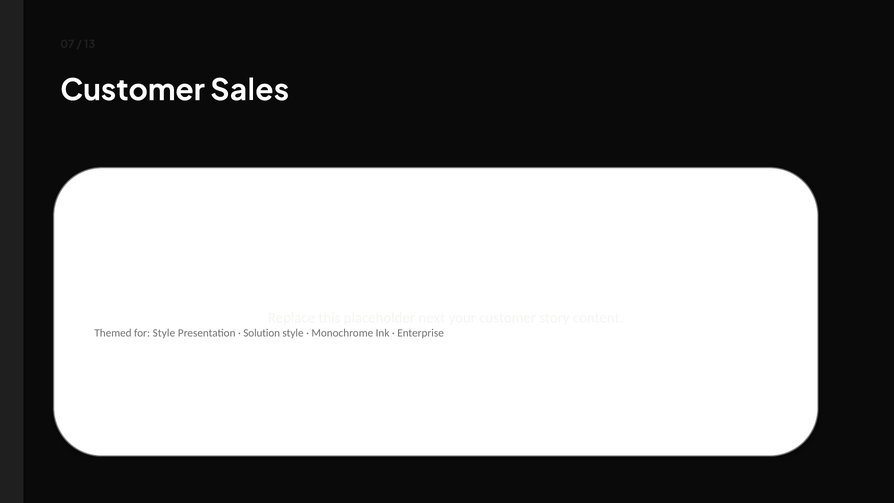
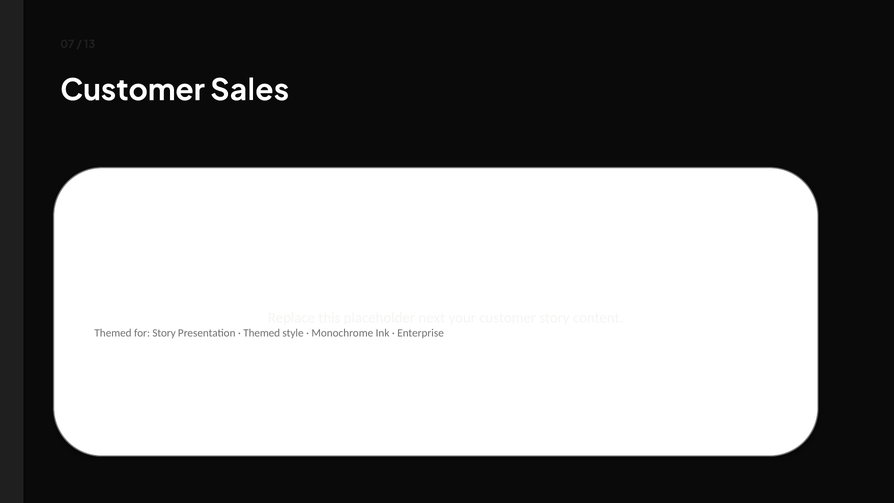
for Style: Style -> Story
Solution at (262, 333): Solution -> Themed
